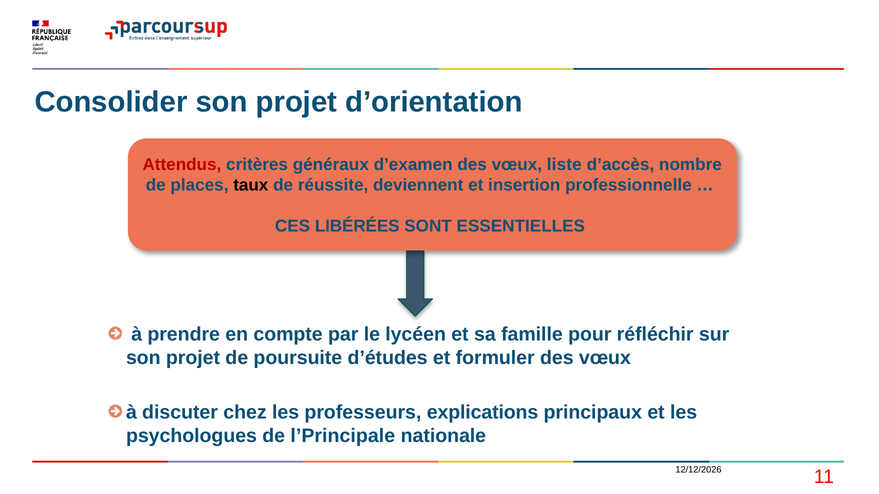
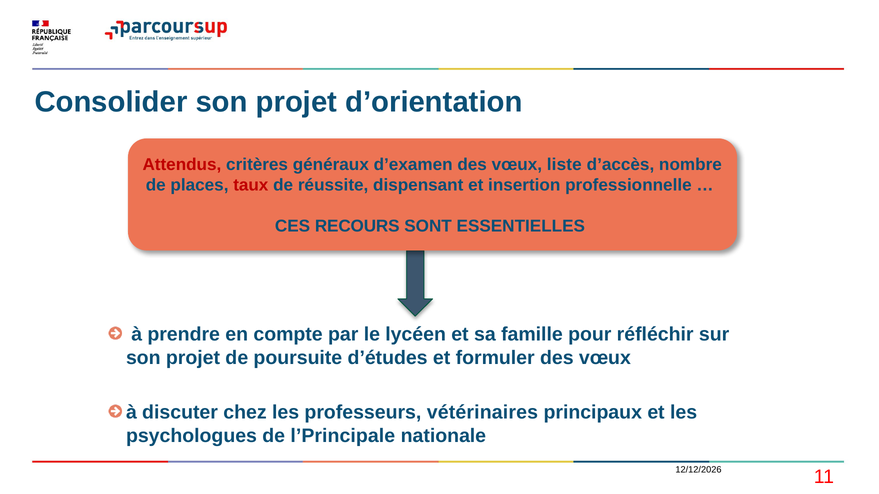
taux colour: black -> red
deviennent: deviennent -> dispensant
LIBÉRÉES: LIBÉRÉES -> RECOURS
explications: explications -> vétérinaires
